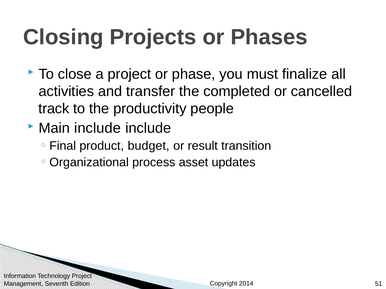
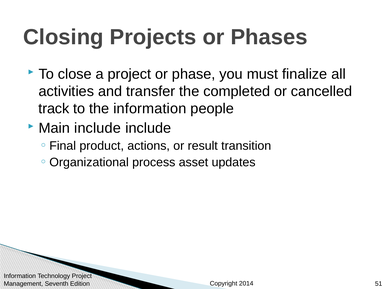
the productivity: productivity -> information
budget: budget -> actions
